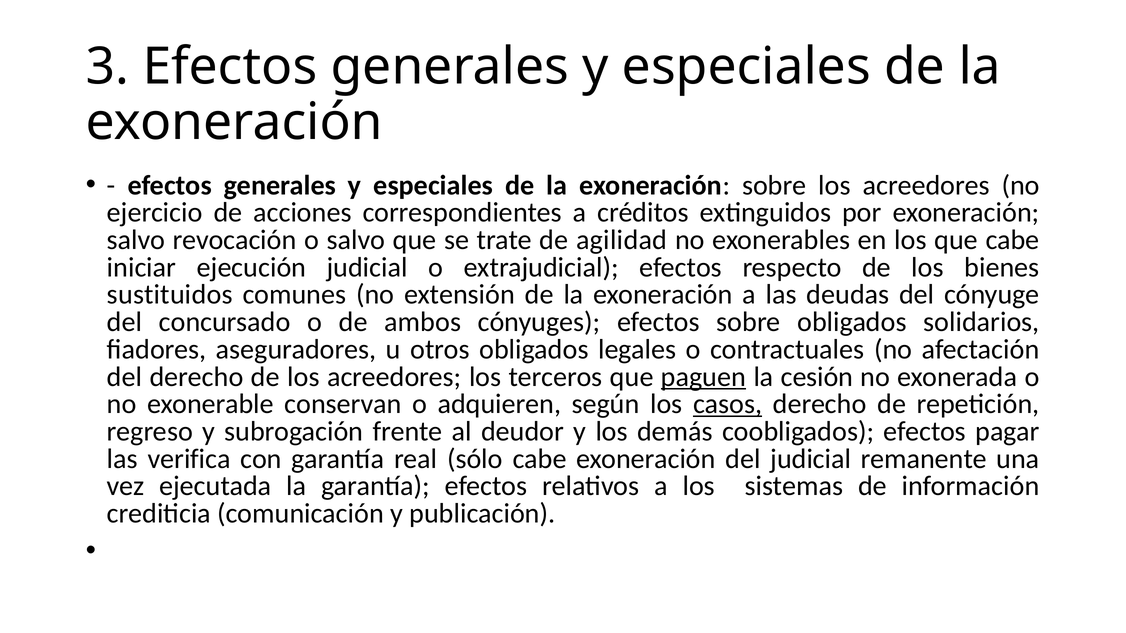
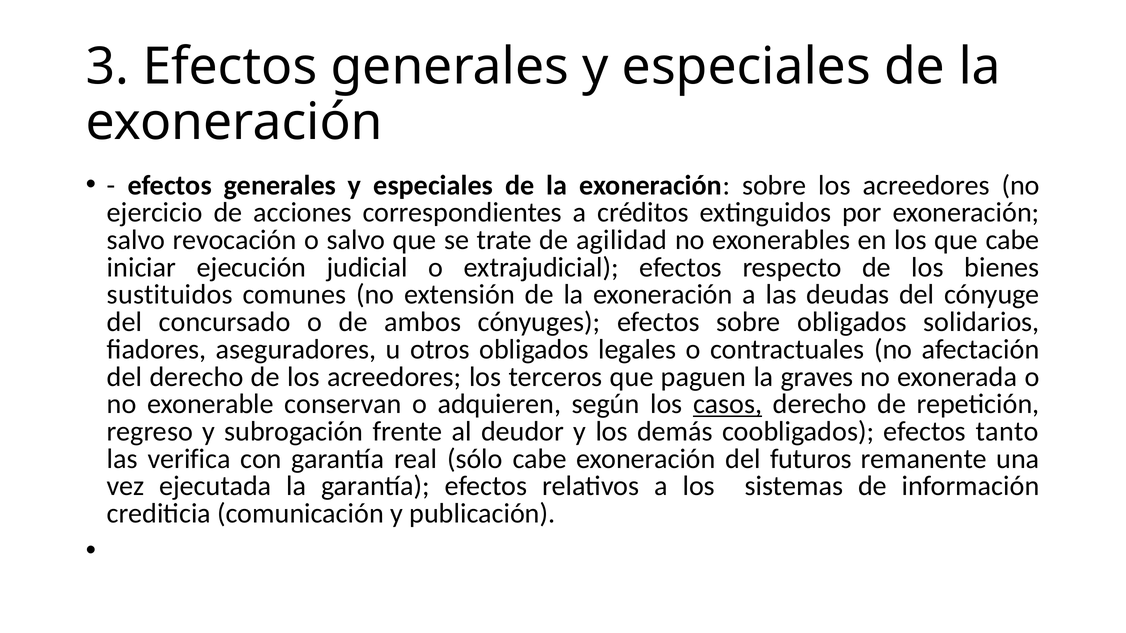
paguen underline: present -> none
cesión: cesión -> graves
pagar: pagar -> tanto
del judicial: judicial -> futuros
